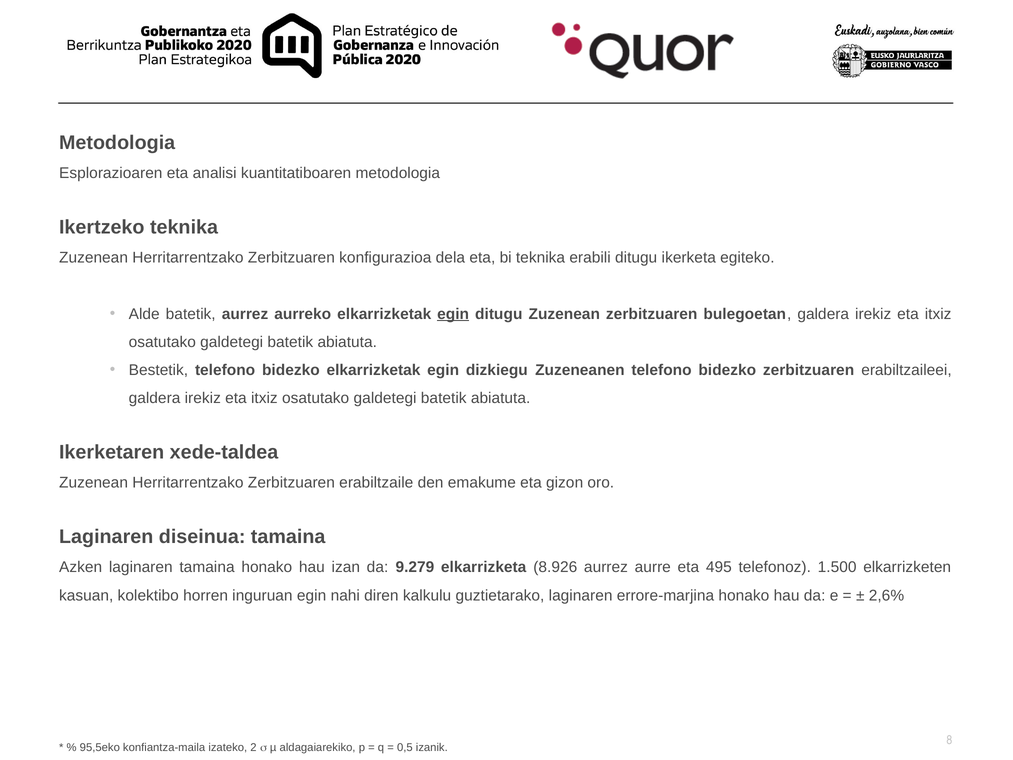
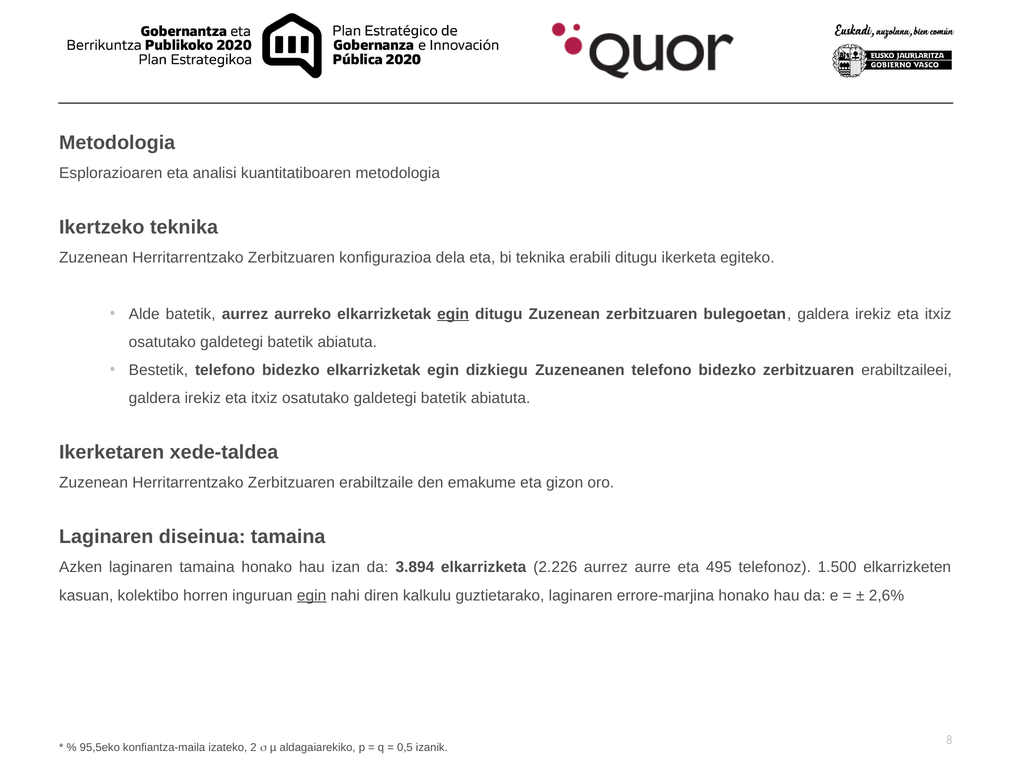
9.279: 9.279 -> 3.894
8.926: 8.926 -> 2.226
egin at (312, 595) underline: none -> present
